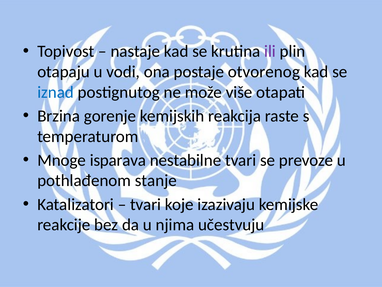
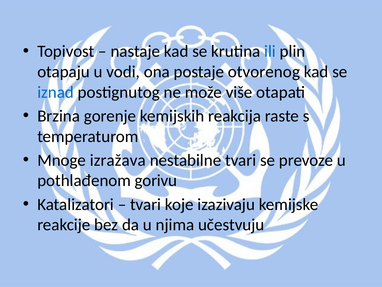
ili colour: purple -> blue
isparava: isparava -> izražava
stanje: stanje -> gorivu
